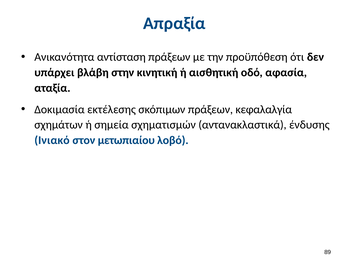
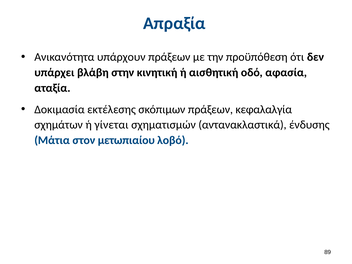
αντίσταση: αντίσταση -> υπάρχουν
σημεία: σημεία -> γίνεται
Ινιακό: Ινιακό -> Μάτια
